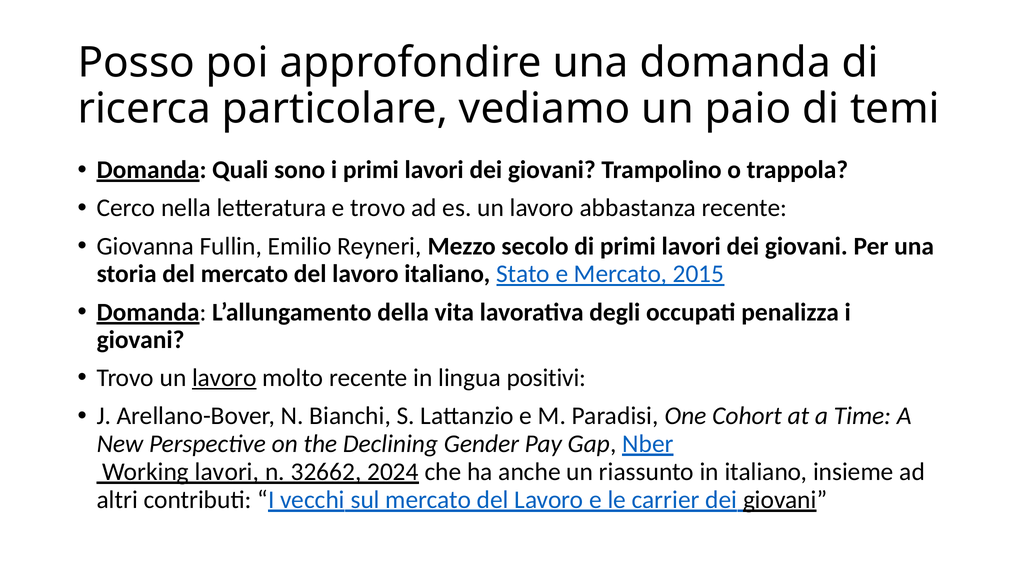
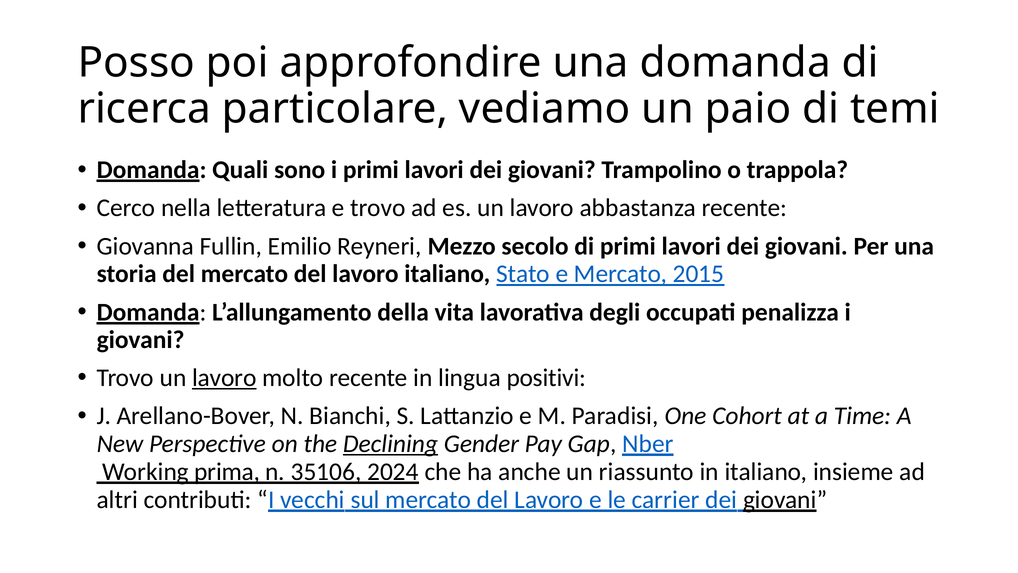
Declining underline: none -> present
Working lavori: lavori -> prima
32662: 32662 -> 35106
